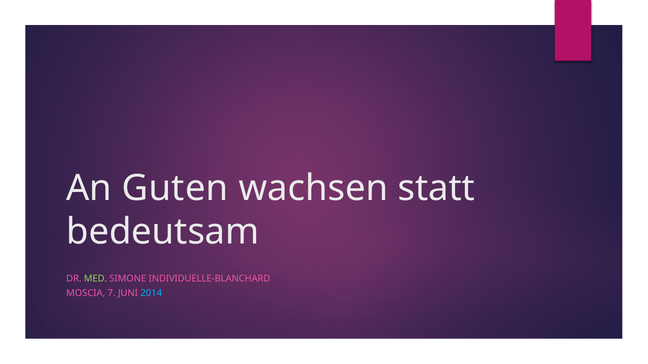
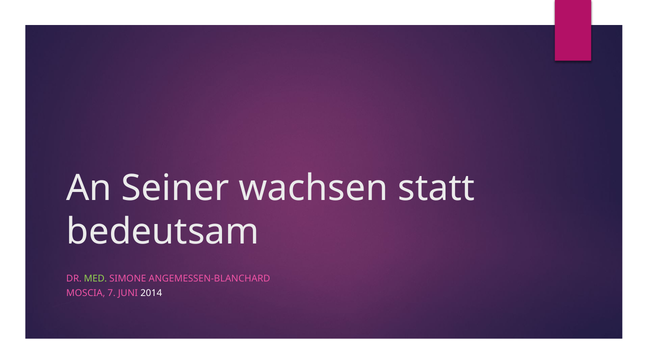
Guten: Guten -> Seiner
INDIVIDUELLE-BLANCHARD: INDIVIDUELLE-BLANCHARD -> ANGEMESSEN-BLANCHARD
2014 colour: light blue -> white
